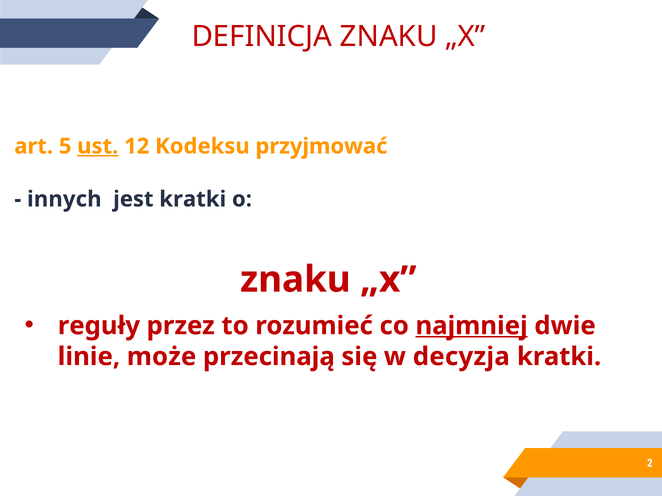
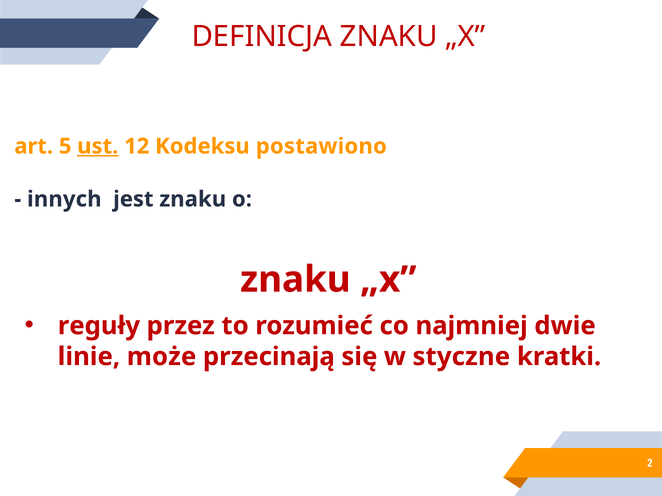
przyjmować: przyjmować -> postawiono
jest kratki: kratki -> znaku
najmniej underline: present -> none
decyzja: decyzja -> styczne
